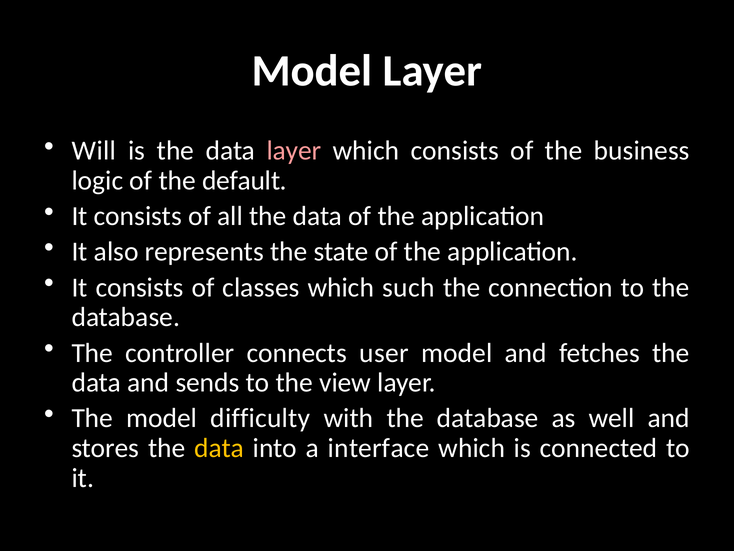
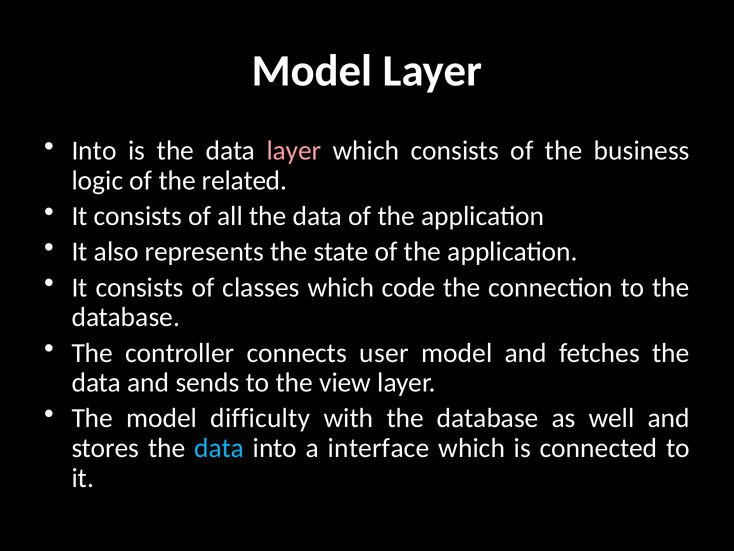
Will at (94, 151): Will -> Into
default: default -> related
such: such -> code
data at (219, 448) colour: yellow -> light blue
